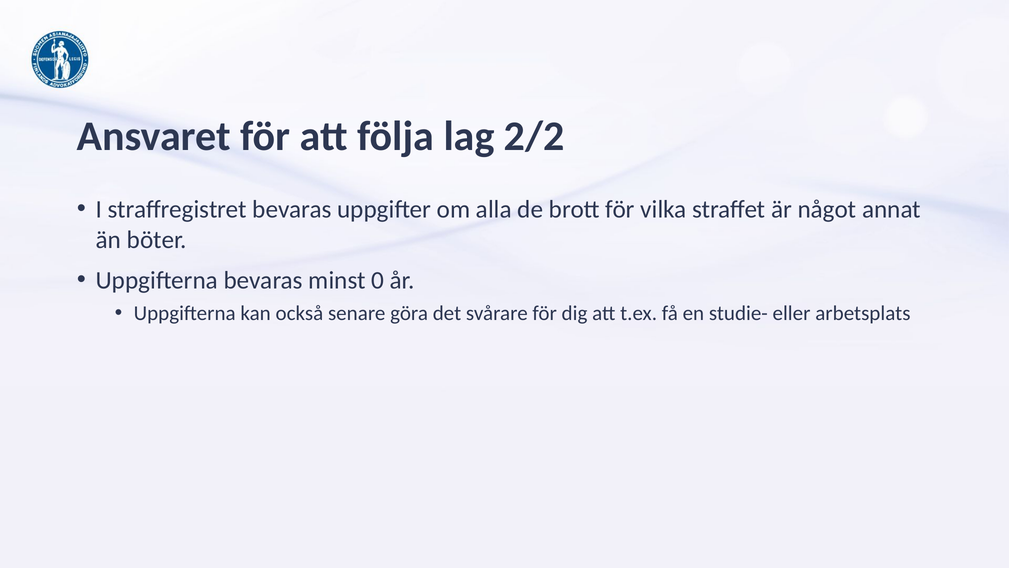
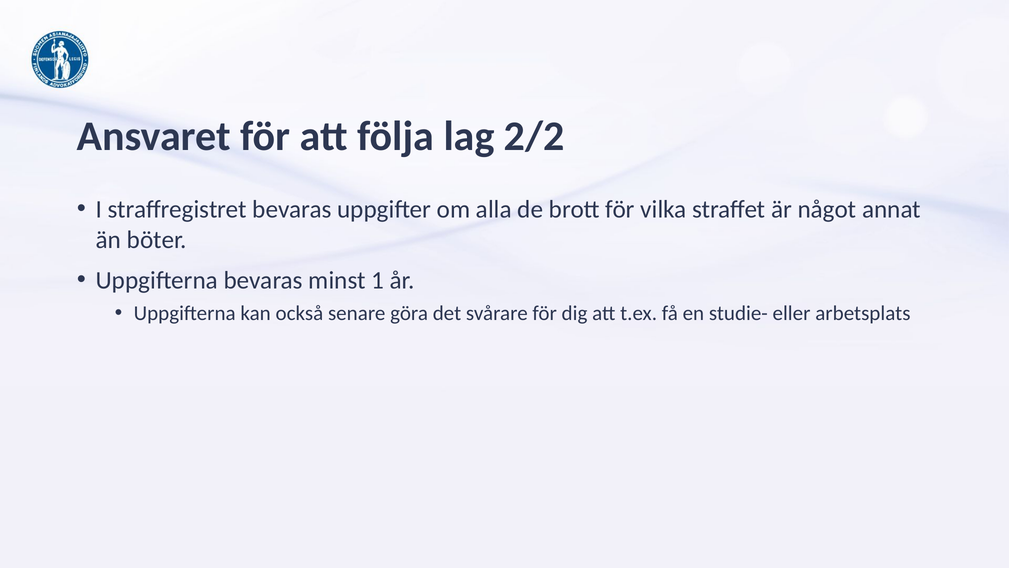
0: 0 -> 1
